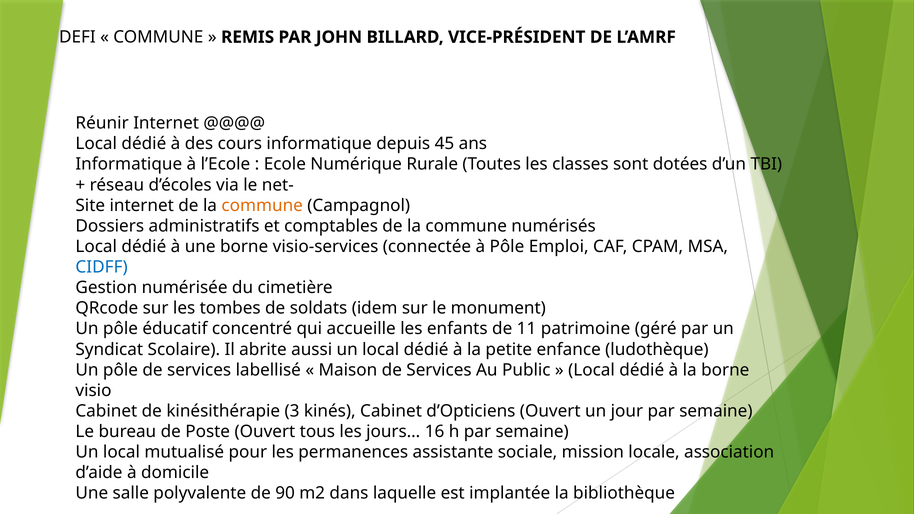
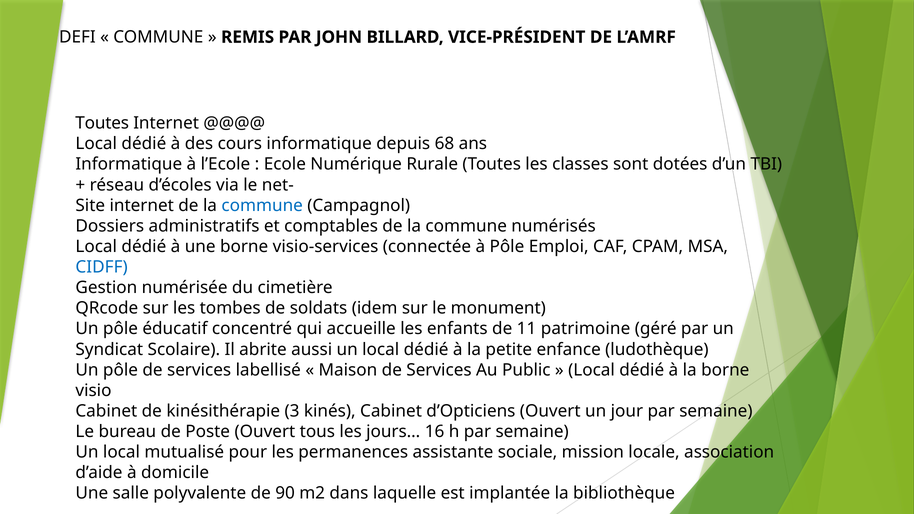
Réunir at (102, 123): Réunir -> Toutes
45: 45 -> 68
commune at (262, 205) colour: orange -> blue
